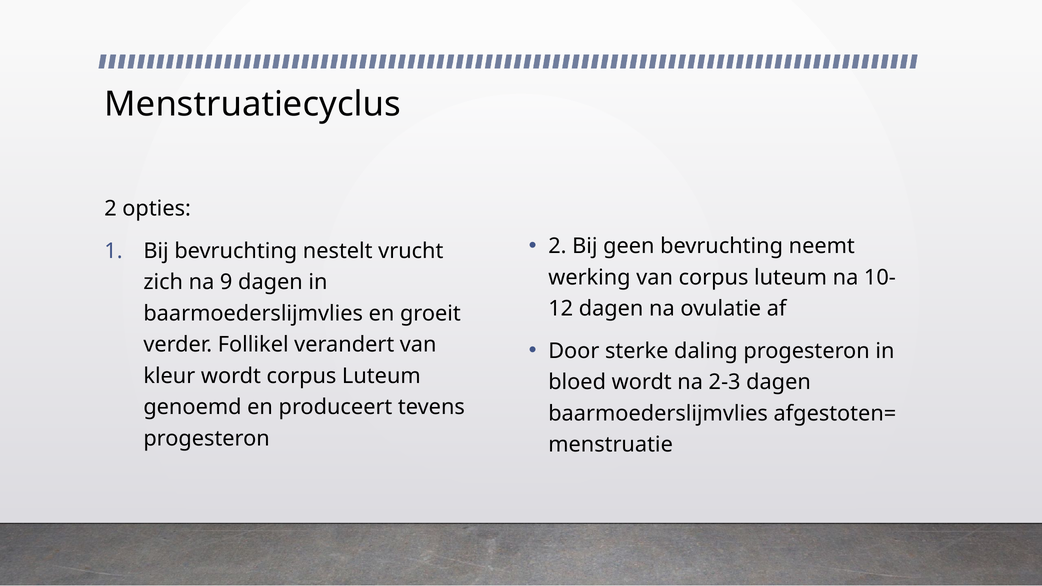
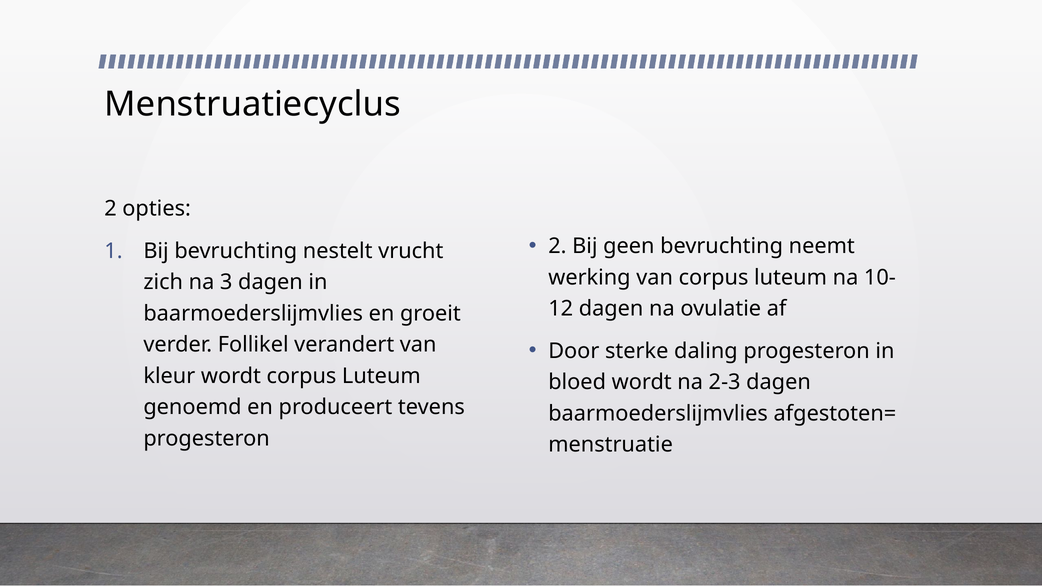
9: 9 -> 3
